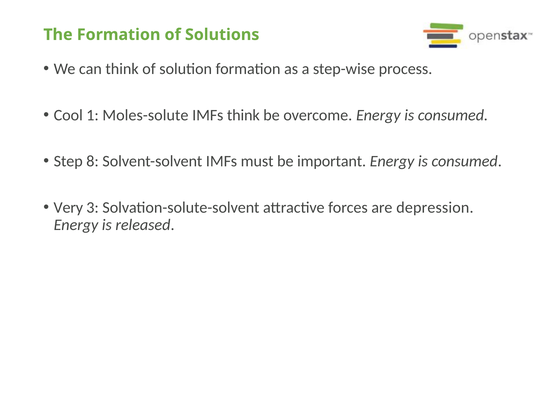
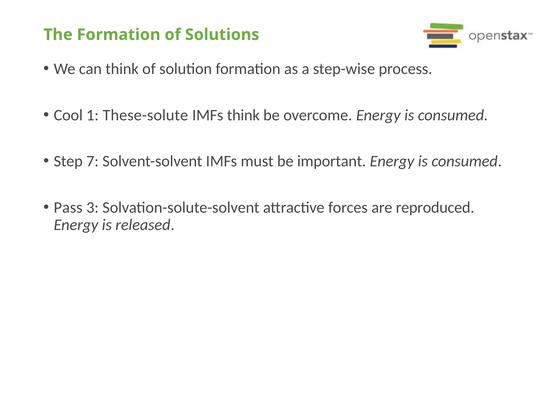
Moles-solute: Moles-solute -> These-solute
8: 8 -> 7
Very: Very -> Pass
depression: depression -> reproduced
